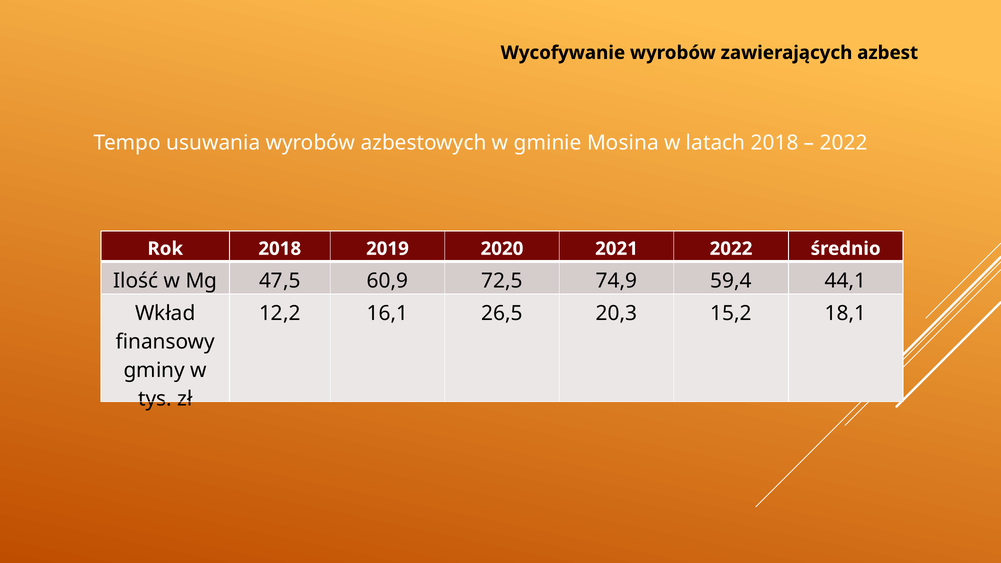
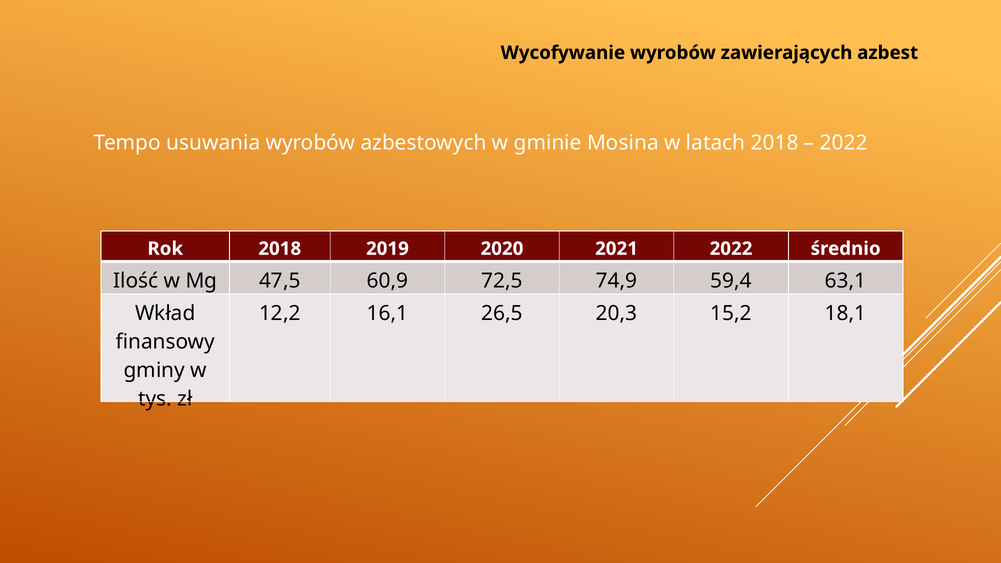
44,1: 44,1 -> 63,1
